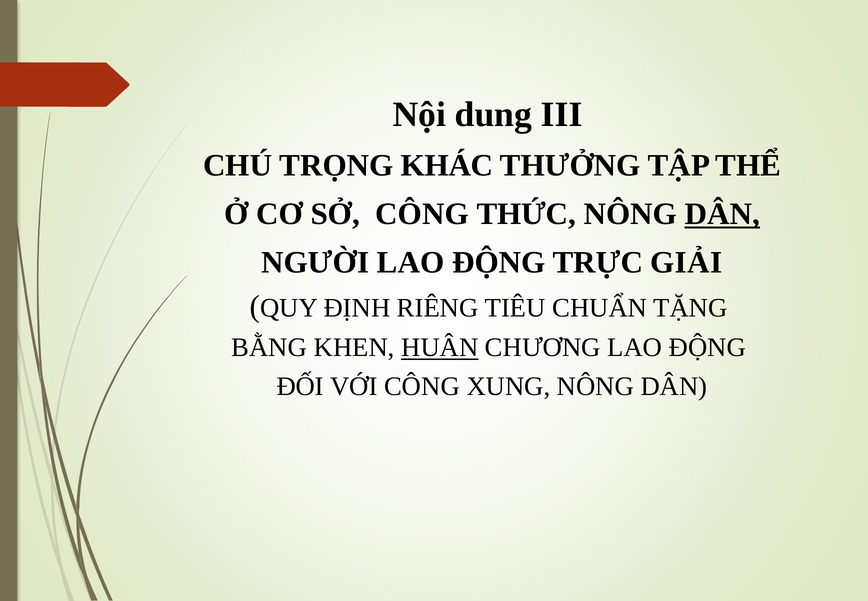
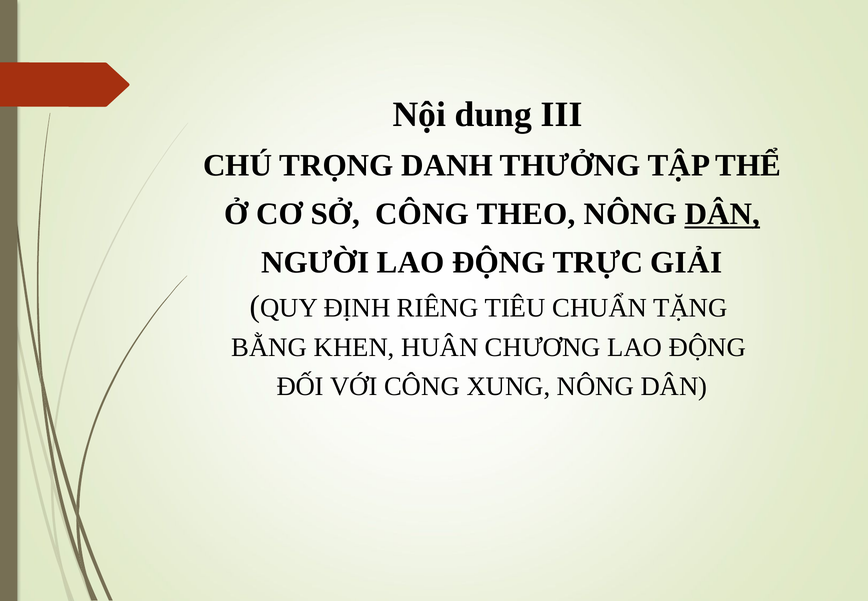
KHÁC: KHÁC -> DANH
THỨC: THỨC -> THEO
HUÂN underline: present -> none
